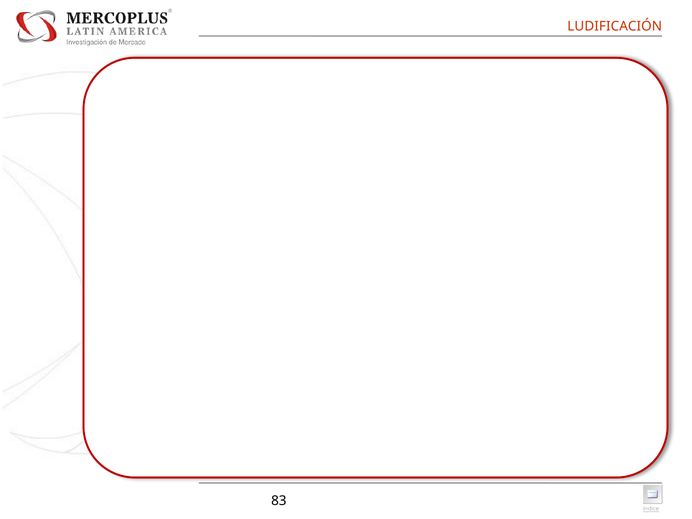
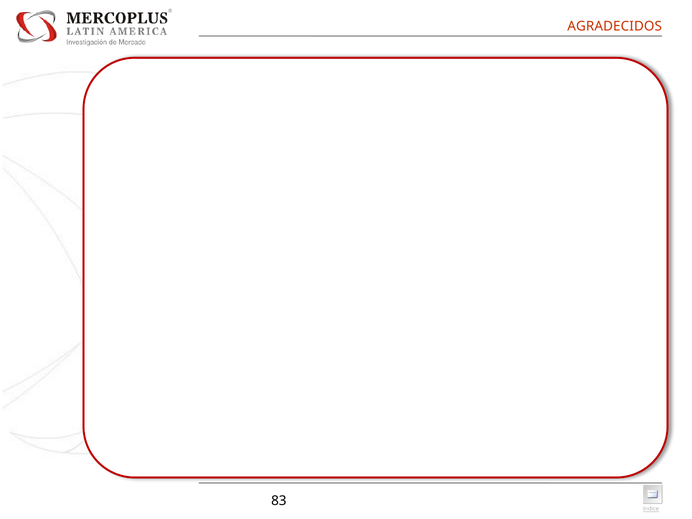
LUDIFICACIÓN: LUDIFICACIÓN -> AGRADECIDOS
